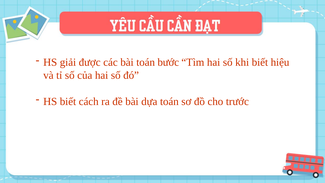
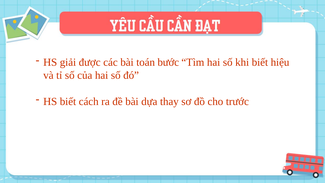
dựa toán: toán -> thay
